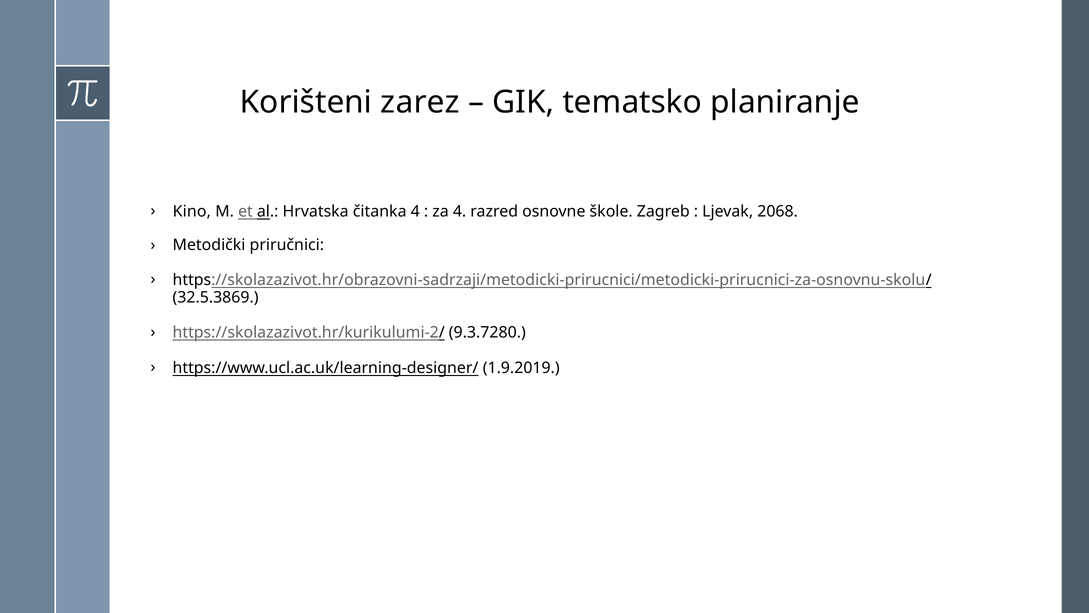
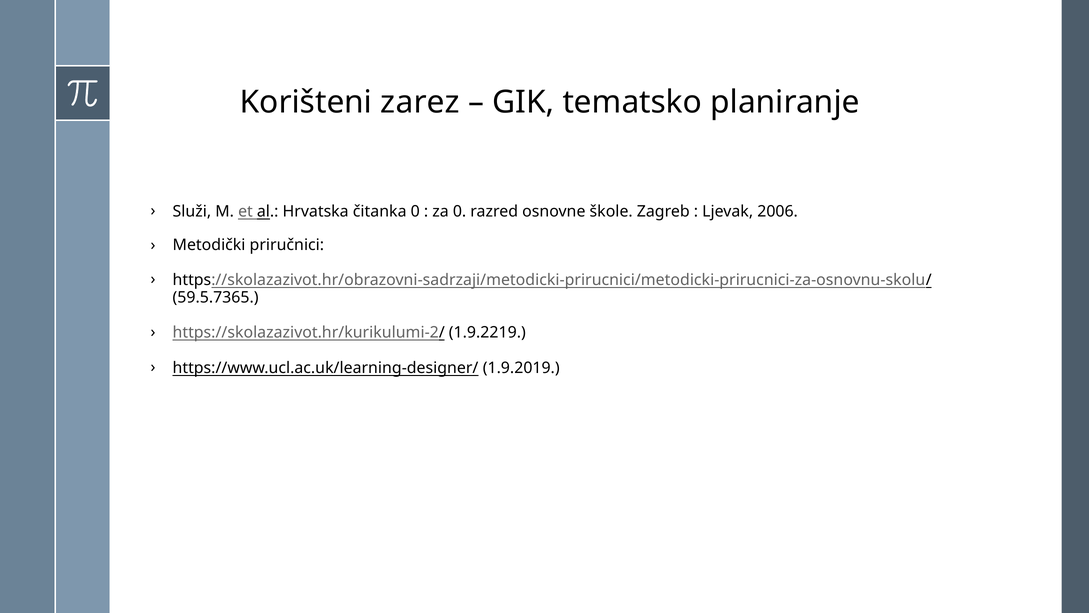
Kino: Kino -> Služi
čitanka 4: 4 -> 0
za 4: 4 -> 0
2068: 2068 -> 2006
32.5.3869: 32.5.3869 -> 59.5.7365
9.3.7280: 9.3.7280 -> 1.9.2219
